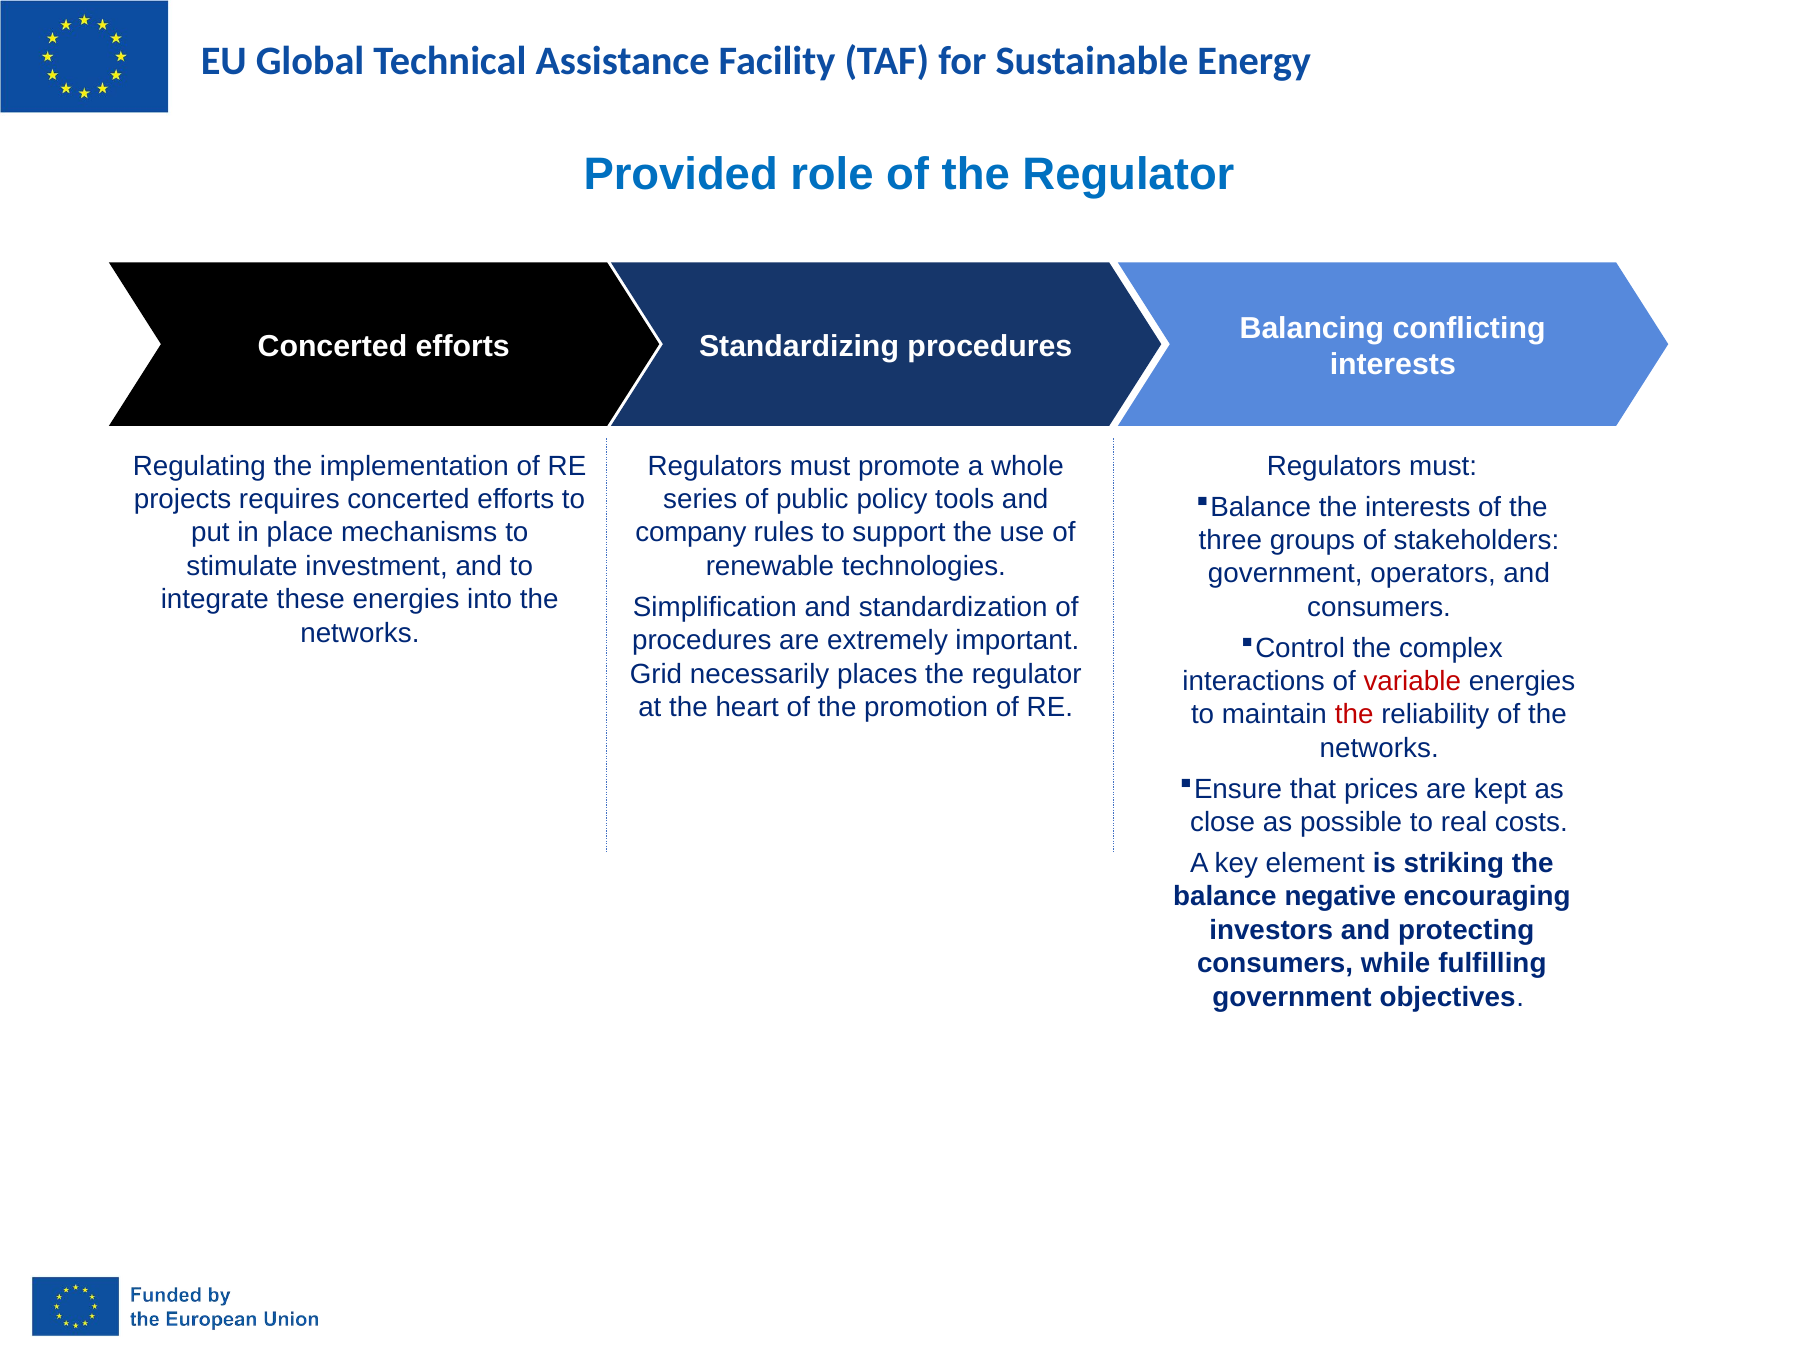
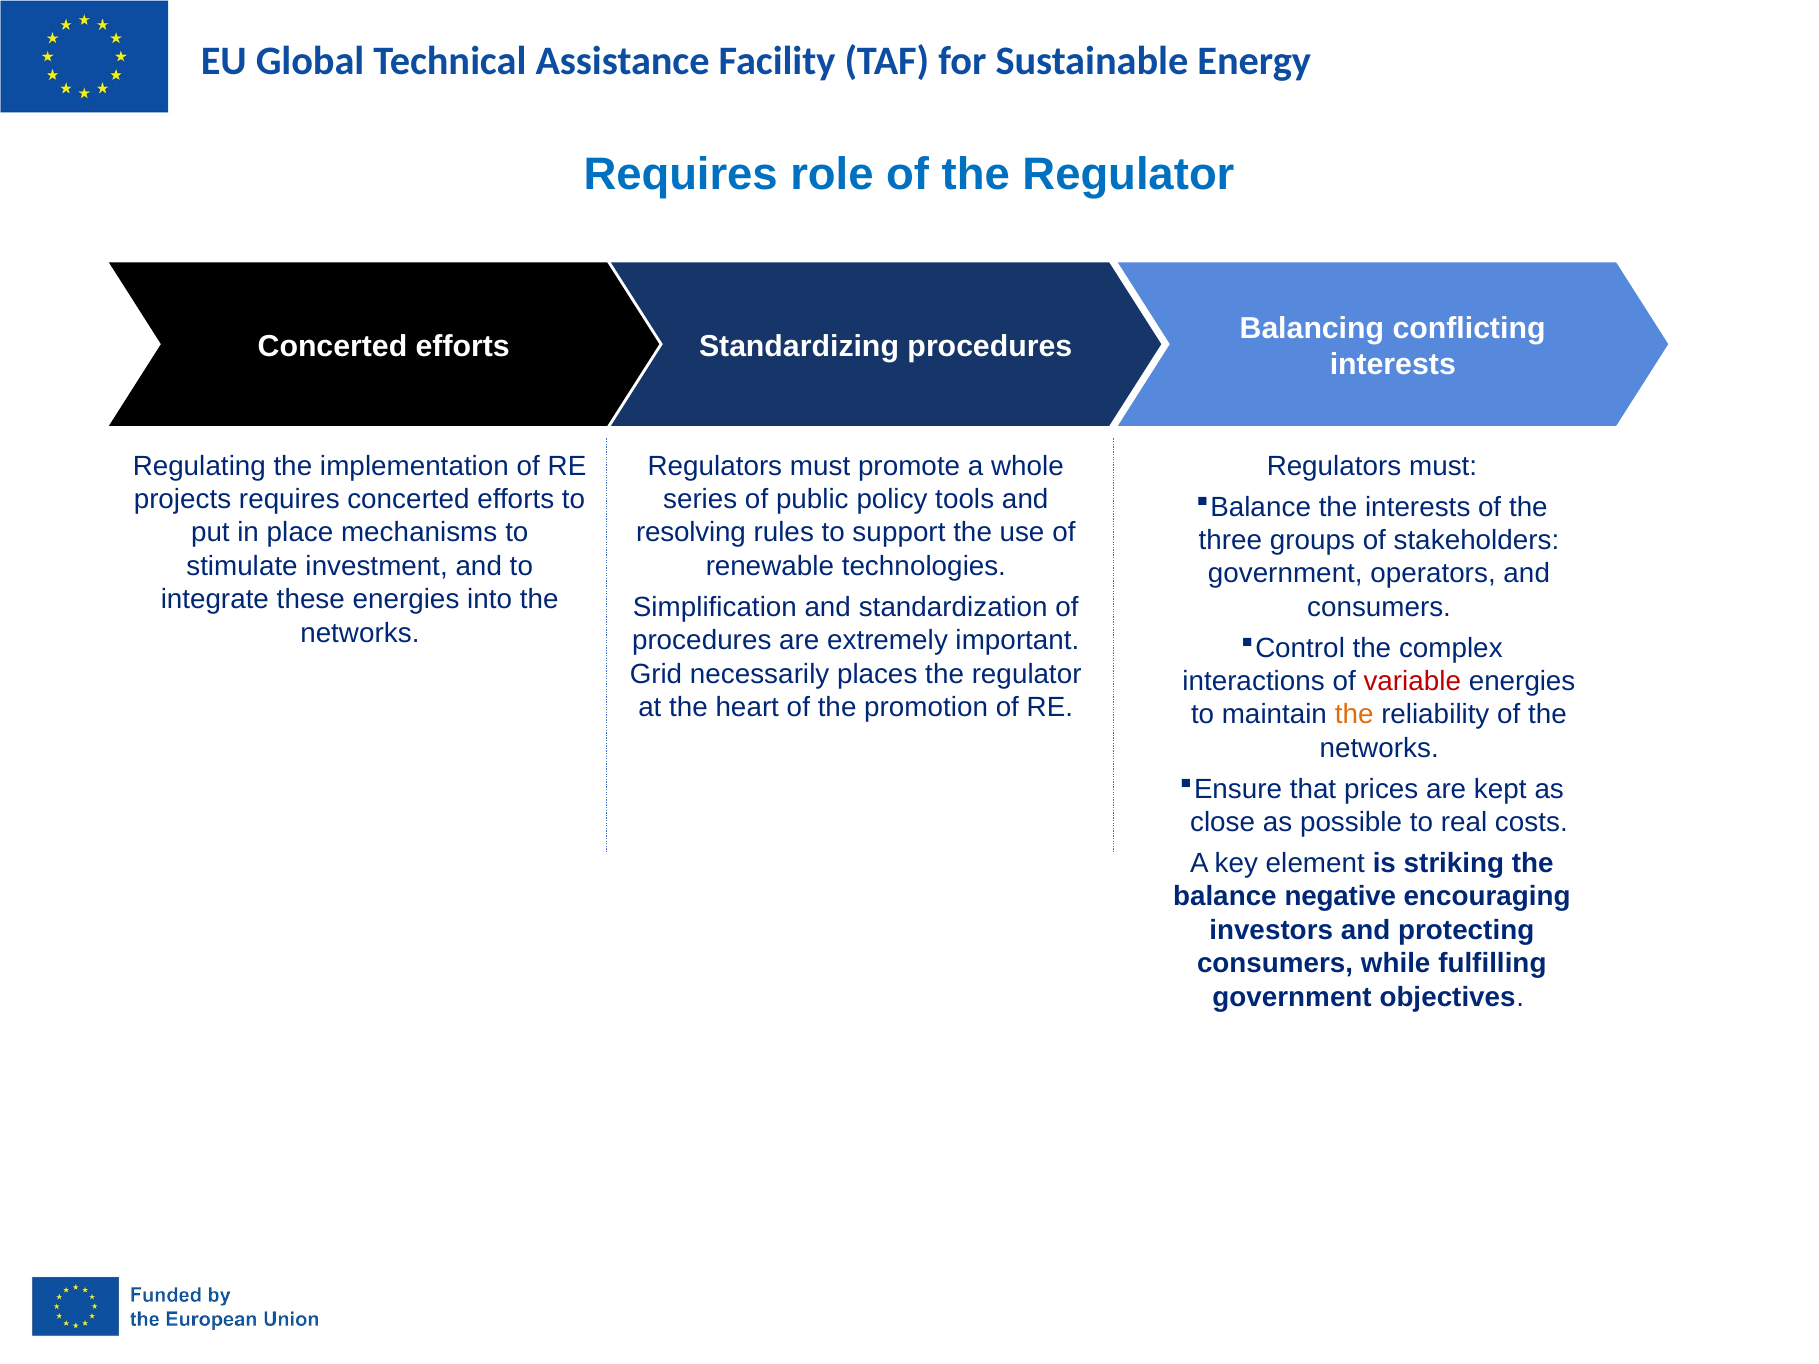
Provided at (681, 175): Provided -> Requires
company: company -> resolving
the at (1354, 715) colour: red -> orange
